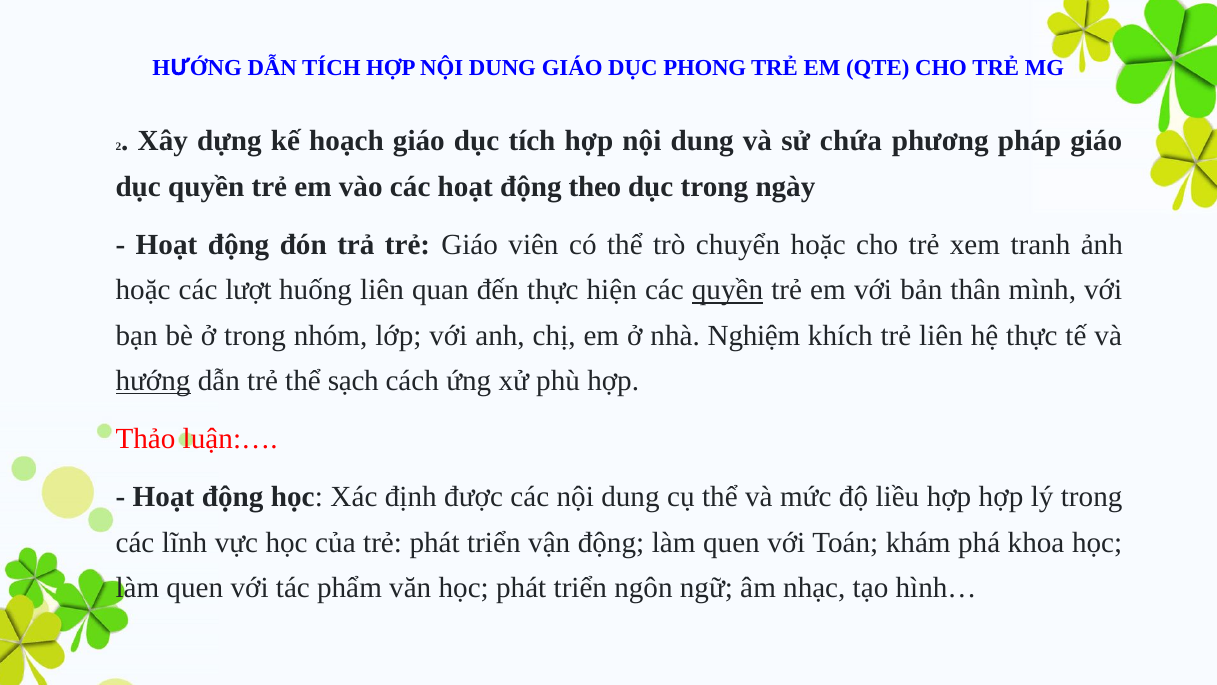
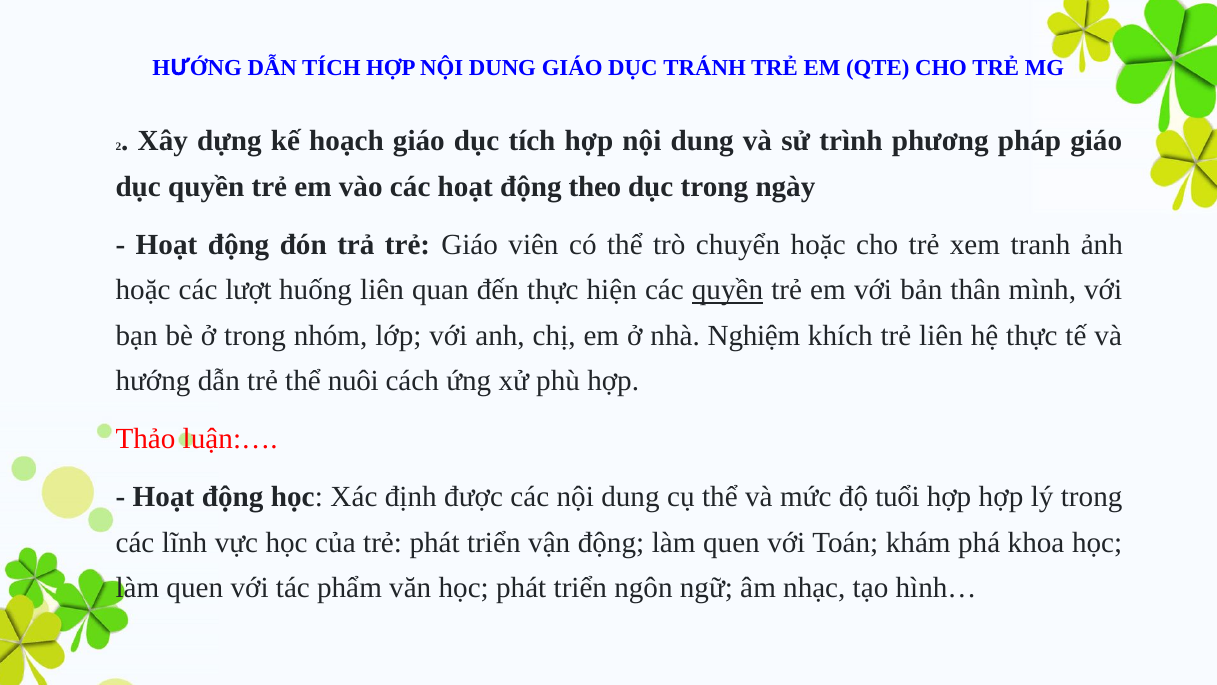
PHONG: PHONG -> TRÁNH
chứa: chứa -> trình
hướng underline: present -> none
sạch: sạch -> nuôi
liều: liều -> tuổi
